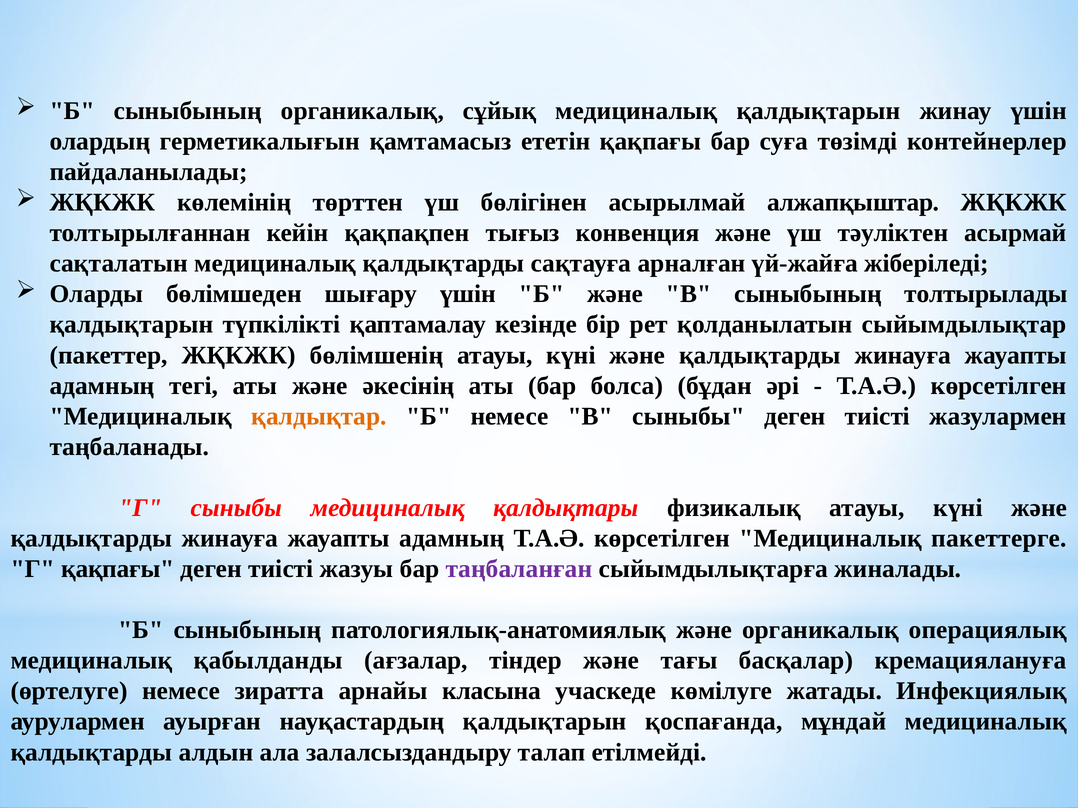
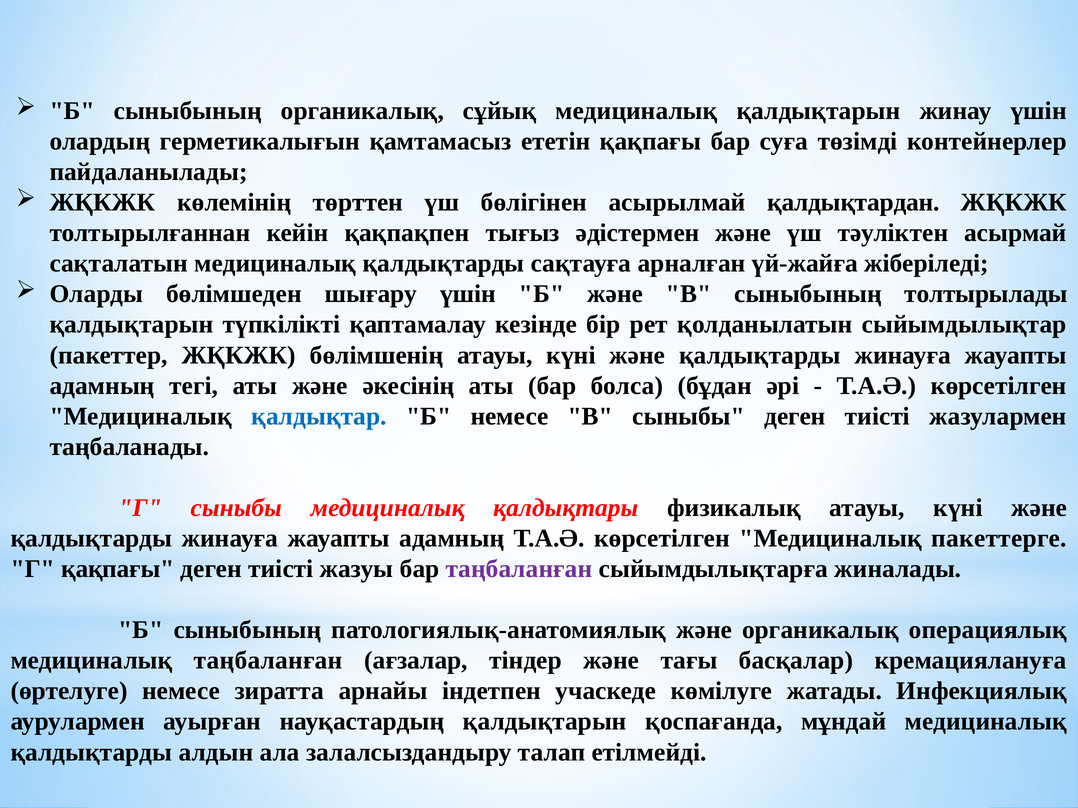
алжапқыштар: алжапқыштар -> қалдықтардан
конвенция: конвенция -> әдістермен
қалдықтар colour: orange -> blue
медициналық қабылданды: қабылданды -> таңбаланған
класына: класына -> індетпен
